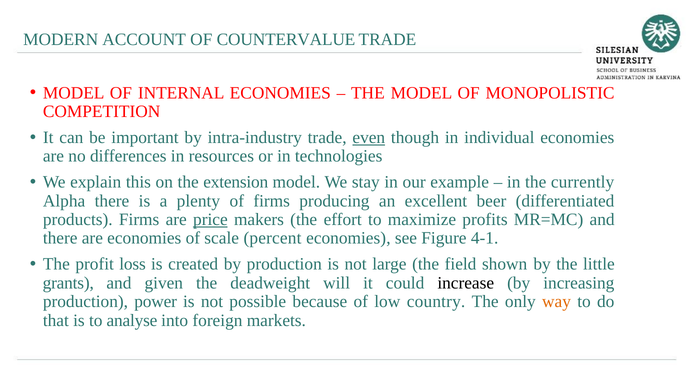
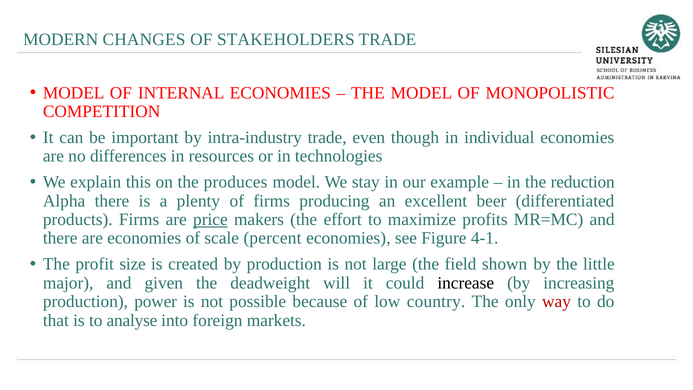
ACCOUNT: ACCOUNT -> CHANGES
COUNTERVALUE: COUNTERVALUE -> STAKEHOLDERS
even underline: present -> none
extension: extension -> produces
currently: currently -> reduction
loss: loss -> size
grants: grants -> major
way colour: orange -> red
